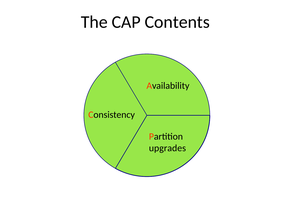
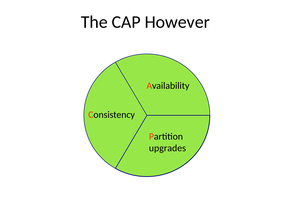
Contents: Contents -> However
